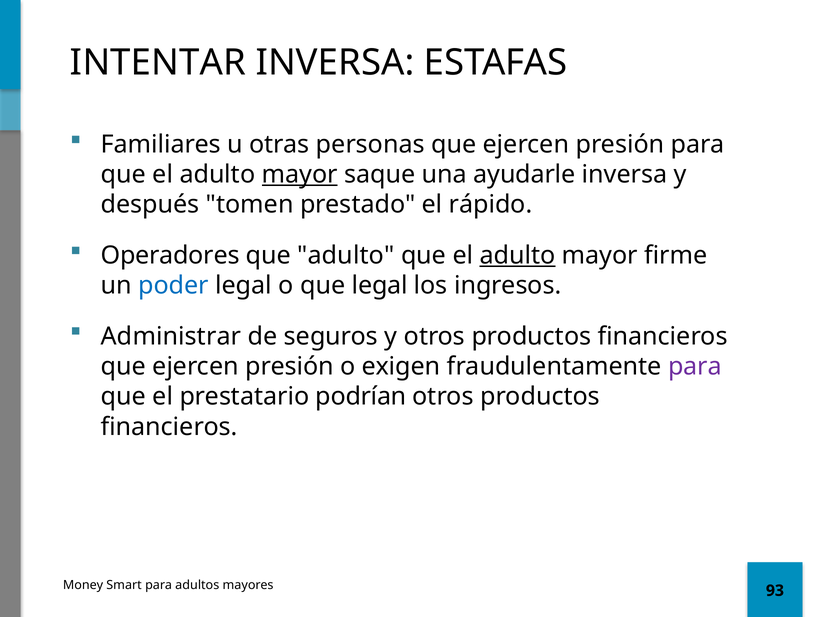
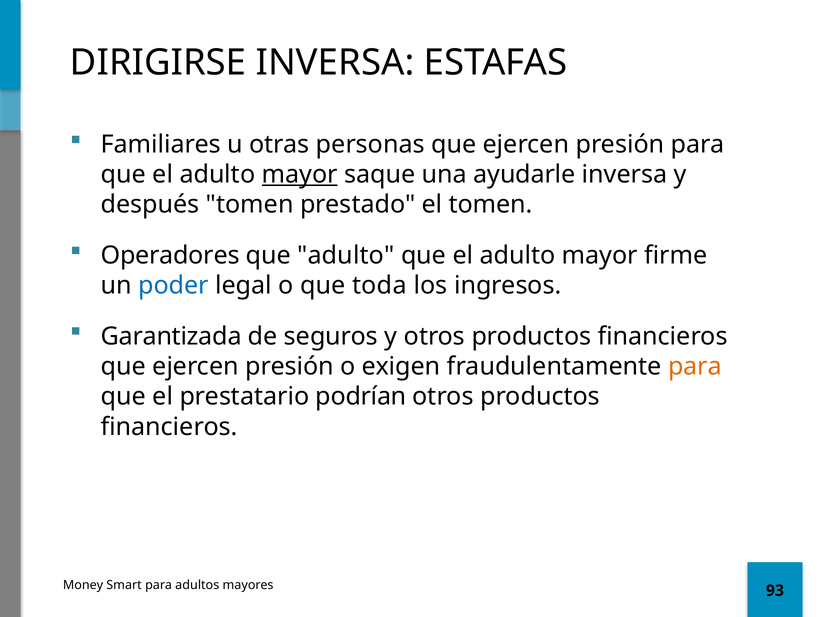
INTENTAR: INTENTAR -> DIRIGIRSE
el rápido: rápido -> tomen
adulto at (518, 255) underline: present -> none
que legal: legal -> toda
Administrar: Administrar -> Garantizada
para at (695, 367) colour: purple -> orange
